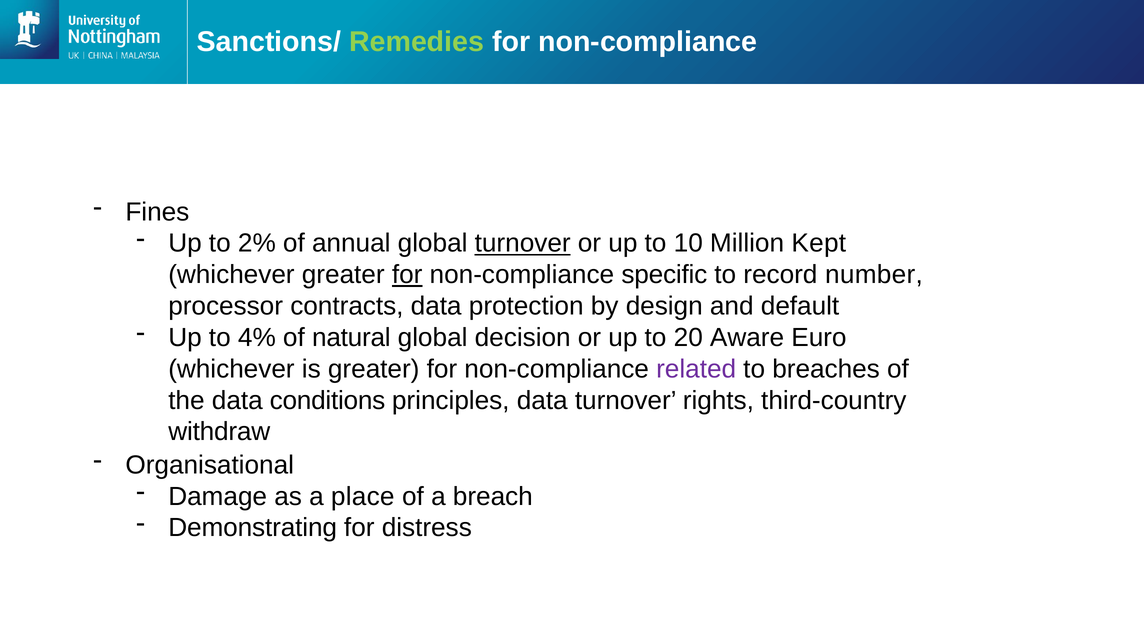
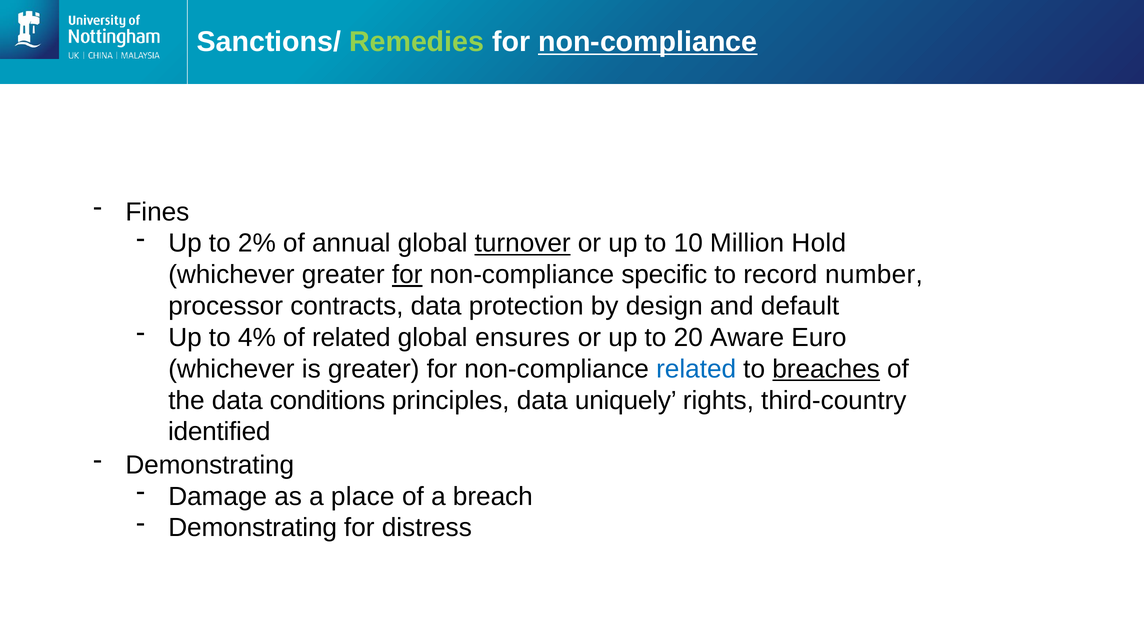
non-compliance at (648, 42) underline: none -> present
Kept: Kept -> Hold
of natural: natural -> related
decision: decision -> ensures
related at (696, 369) colour: purple -> blue
breaches underline: none -> present
data turnover: turnover -> uniquely
withdraw: withdraw -> identified
Organisational at (210, 465): Organisational -> Demonstrating
